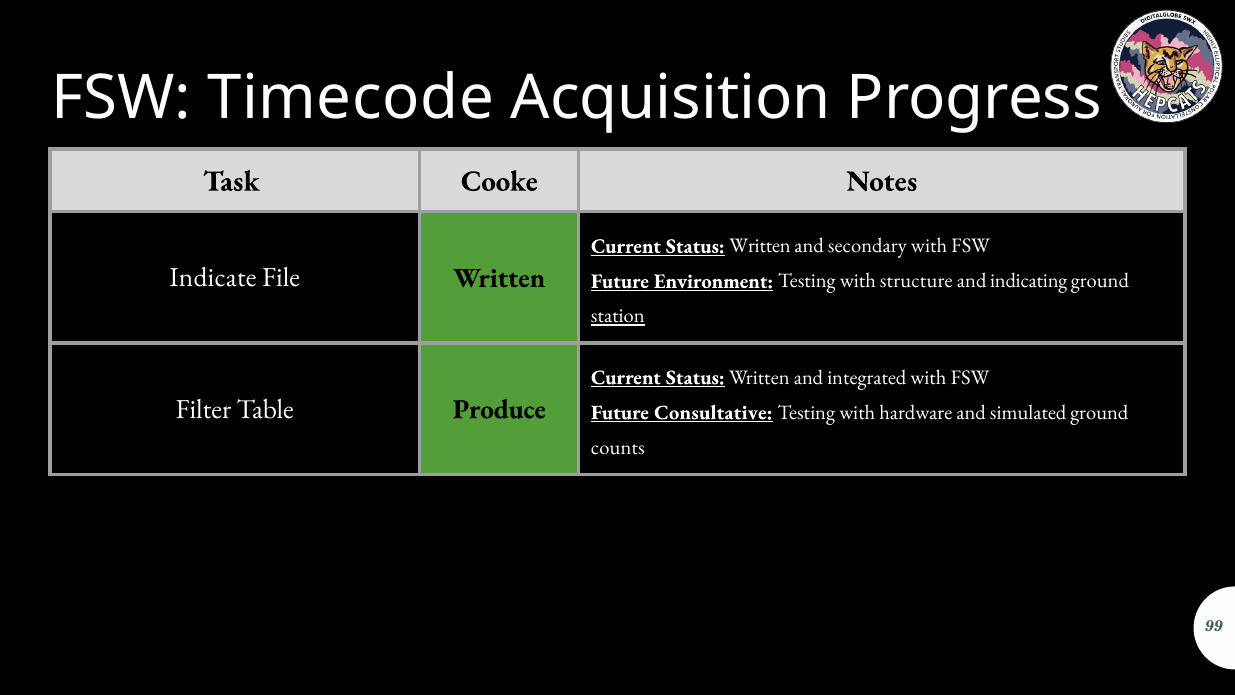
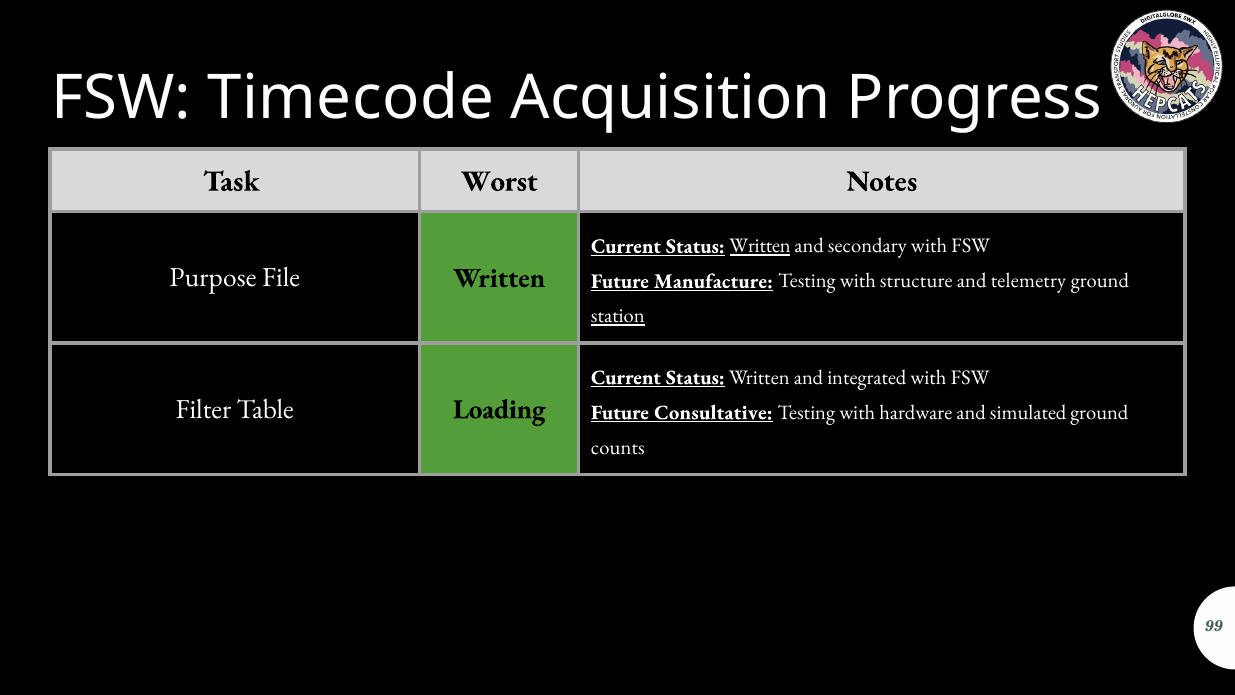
Cooke: Cooke -> Worst
Written at (760, 246) underline: none -> present
Indicate: Indicate -> Purpose
Environment: Environment -> Manufacture
indicating: indicating -> telemetry
Produce: Produce -> Loading
